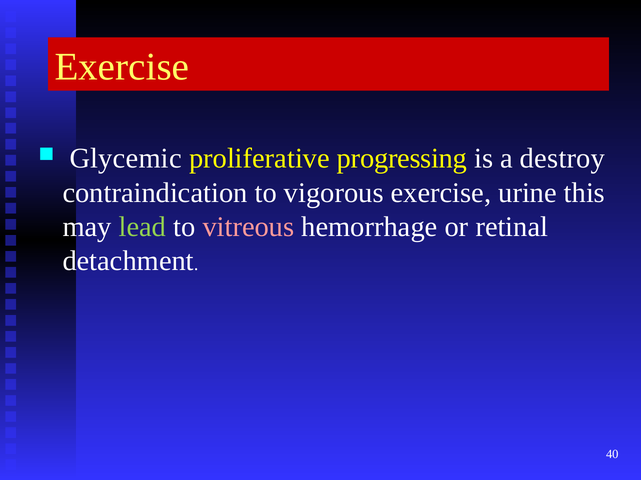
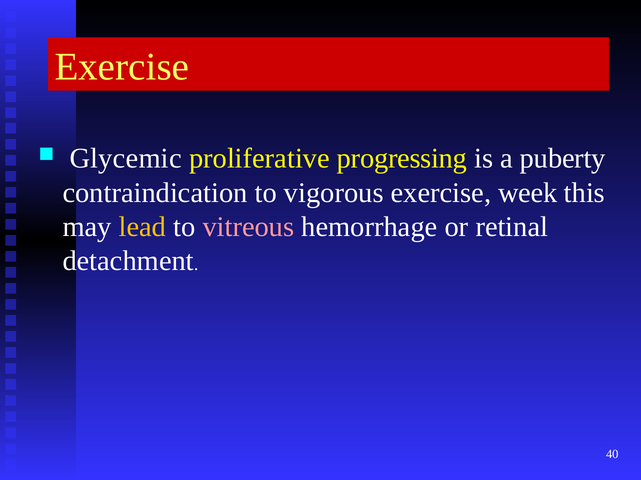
destroy: destroy -> puberty
urine: urine -> week
lead colour: light green -> yellow
